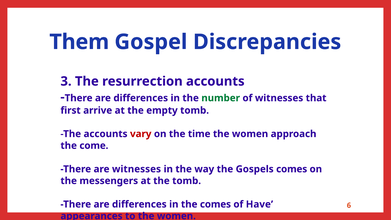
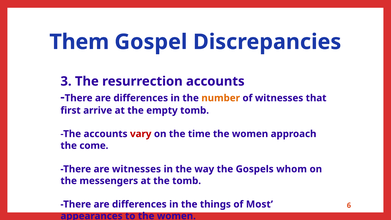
number colour: green -> orange
Gospels comes: comes -> whom
the comes: comes -> things
Have: Have -> Most
